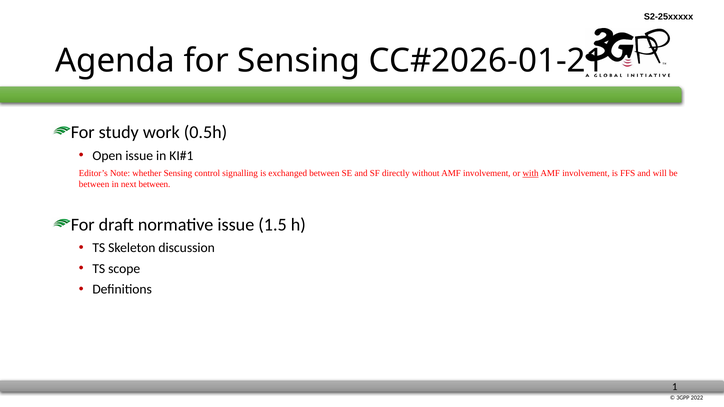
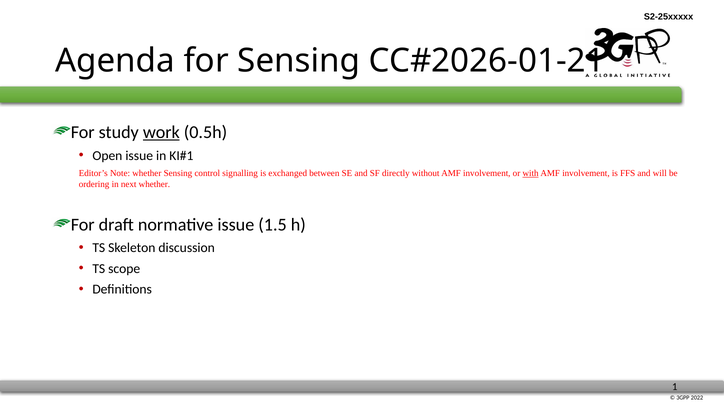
work underline: none -> present
between at (94, 184): between -> ordering
next between: between -> whether
